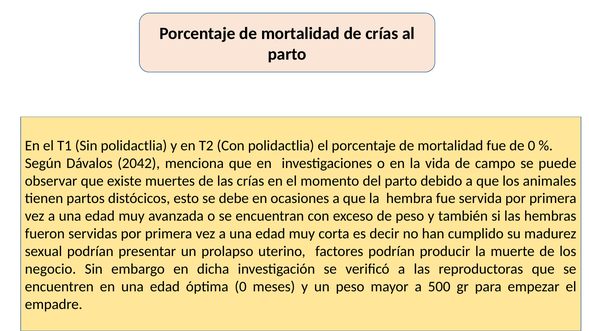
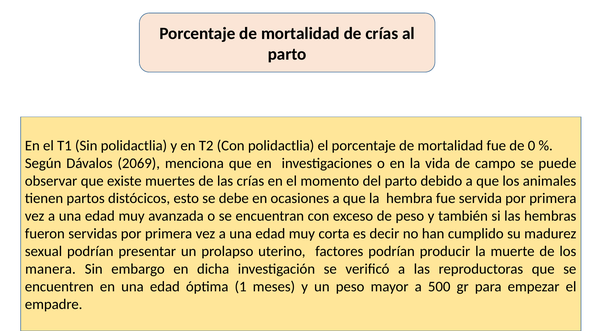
2042: 2042 -> 2069
negocio: negocio -> manera
óptima 0: 0 -> 1
